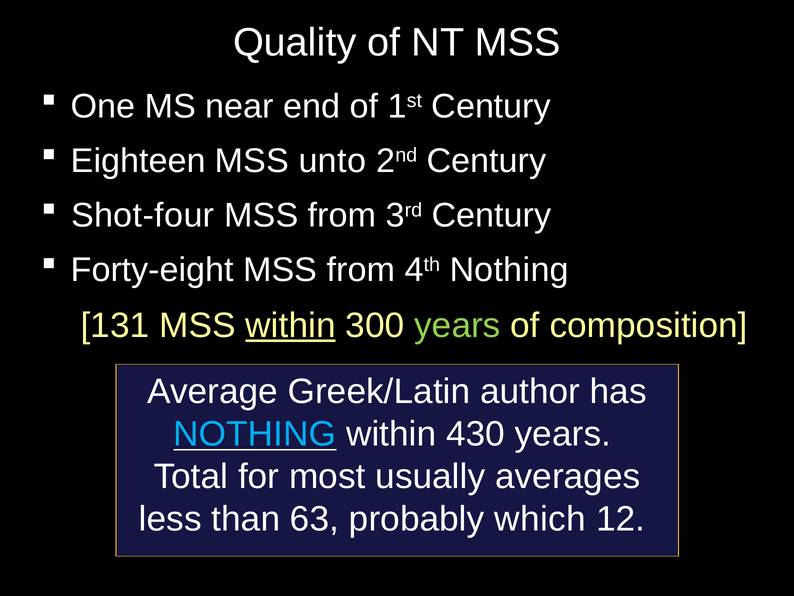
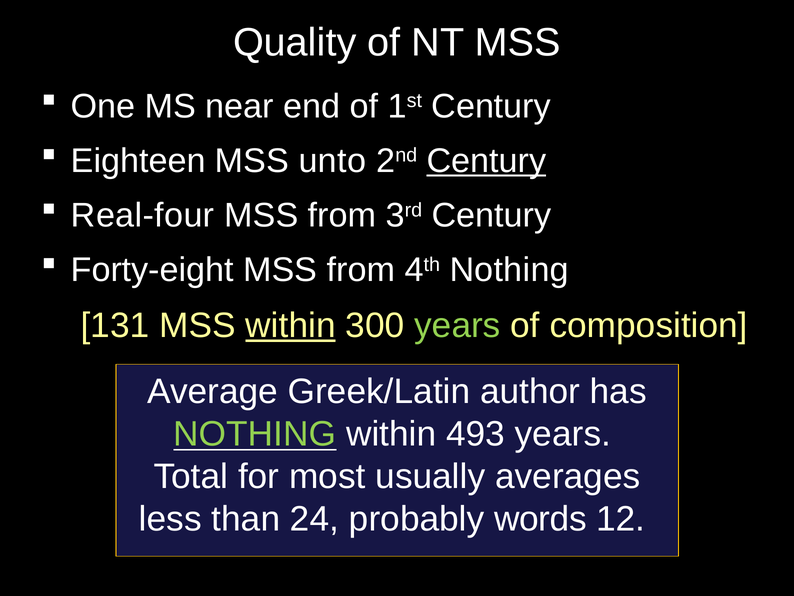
Century at (486, 161) underline: none -> present
Shot-four: Shot-four -> Real-four
NOTHING at (255, 434) colour: light blue -> light green
430: 430 -> 493
63: 63 -> 24
which: which -> words
